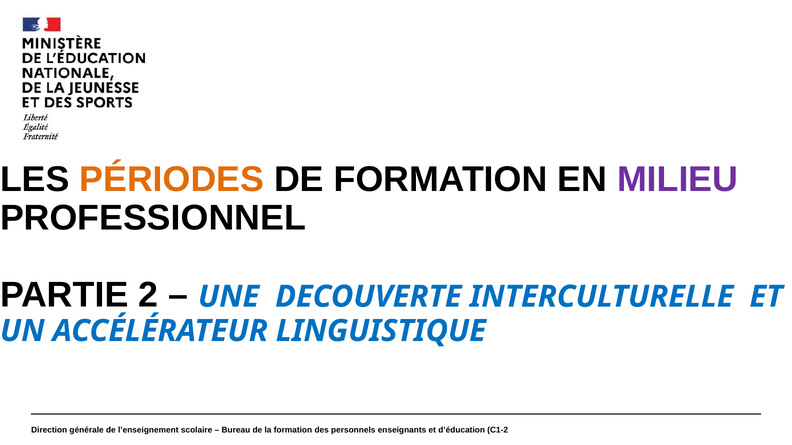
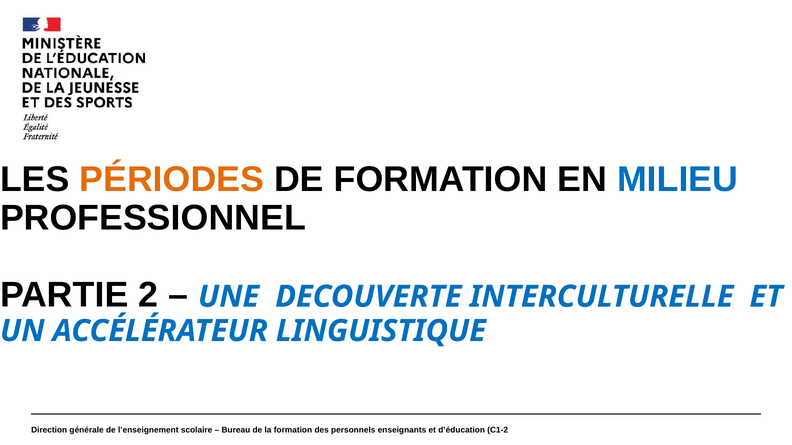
MILIEU colour: purple -> blue
